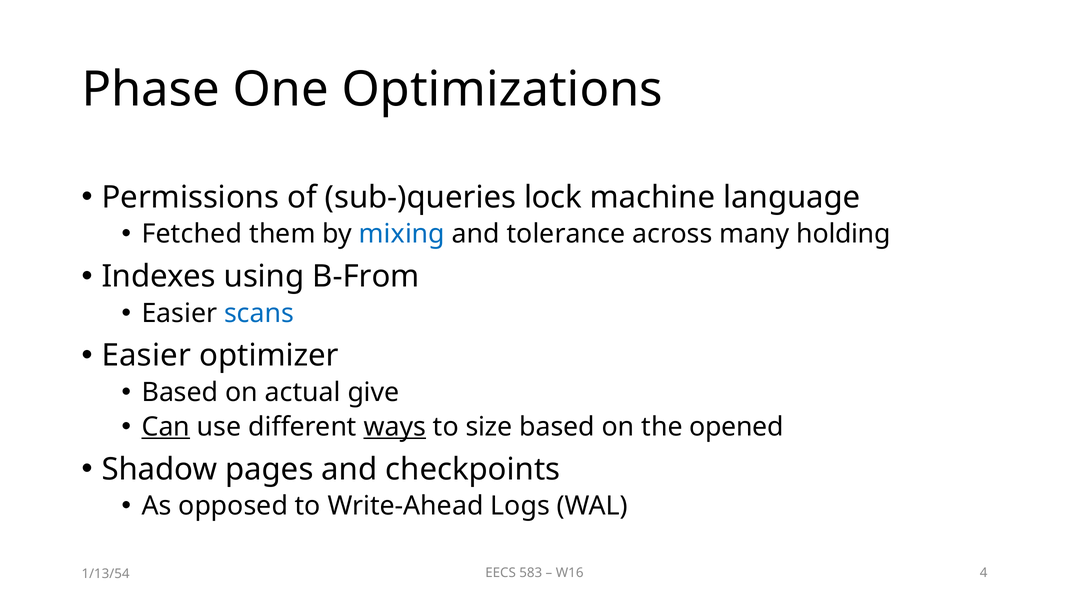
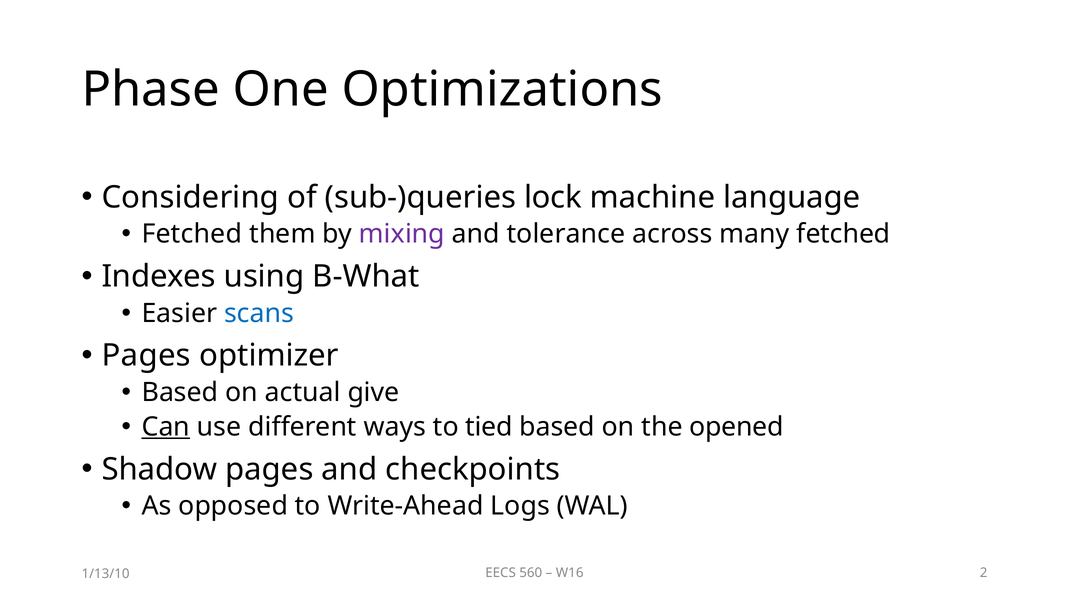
Permissions: Permissions -> Considering
mixing colour: blue -> purple
many holding: holding -> fetched
B-From: B-From -> B-What
Easier at (146, 356): Easier -> Pages
ways underline: present -> none
size: size -> tied
583: 583 -> 560
4: 4 -> 2
1/13/54: 1/13/54 -> 1/13/10
